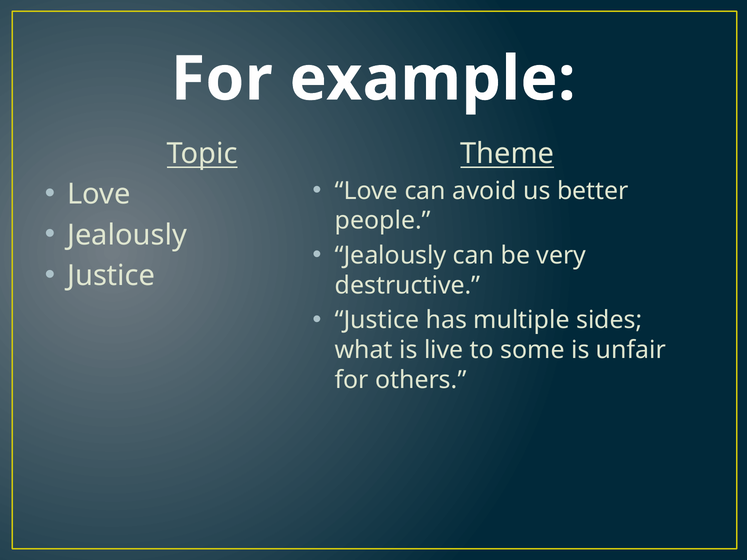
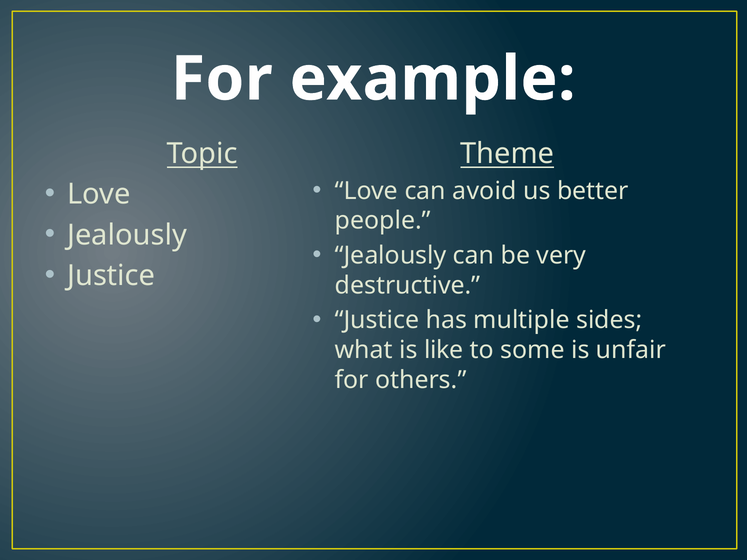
live: live -> like
